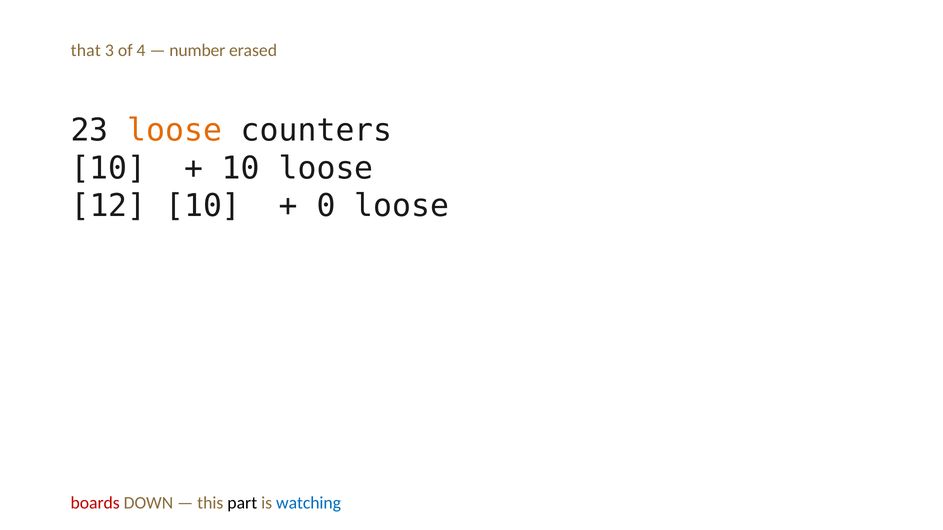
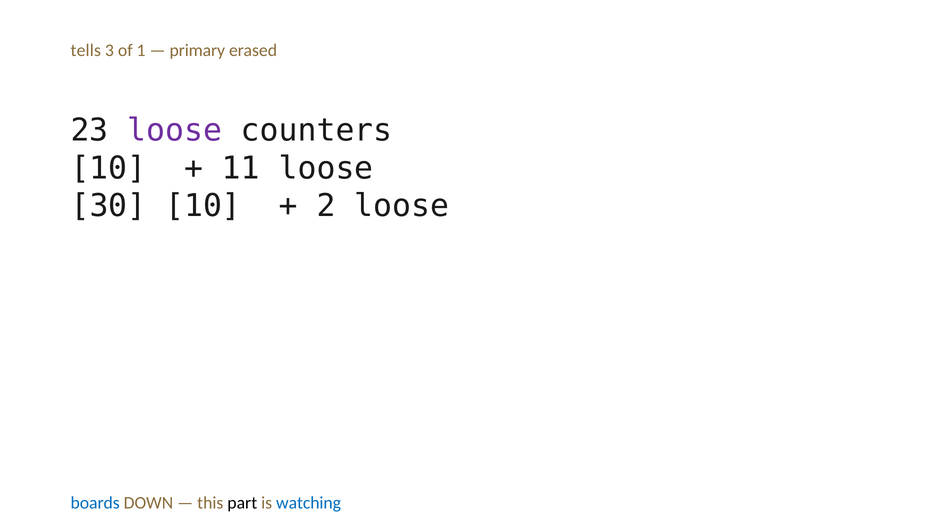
that: that -> tells
4: 4 -> 1
number: number -> primary
loose at (175, 131) colour: orange -> purple
10 at (241, 168): 10 -> 11
12: 12 -> 30
0: 0 -> 2
boards colour: red -> blue
